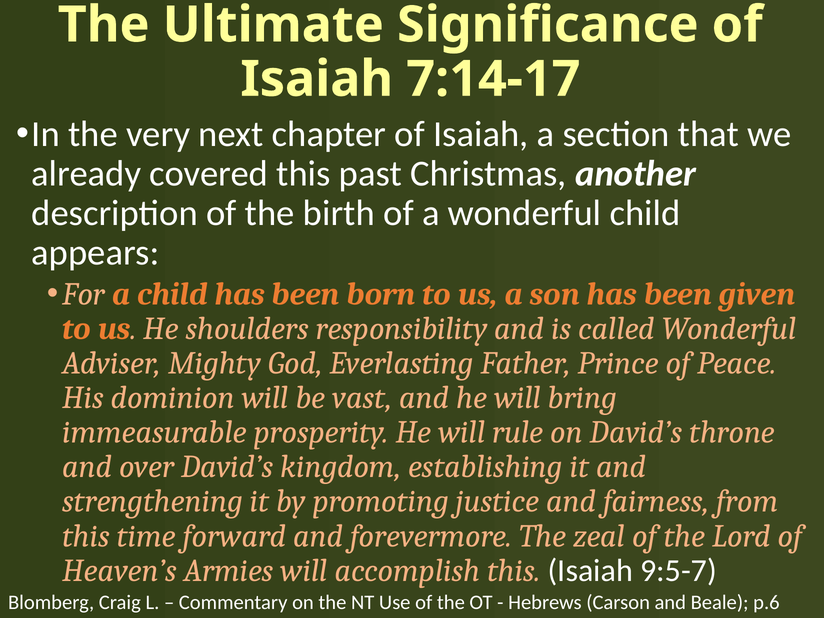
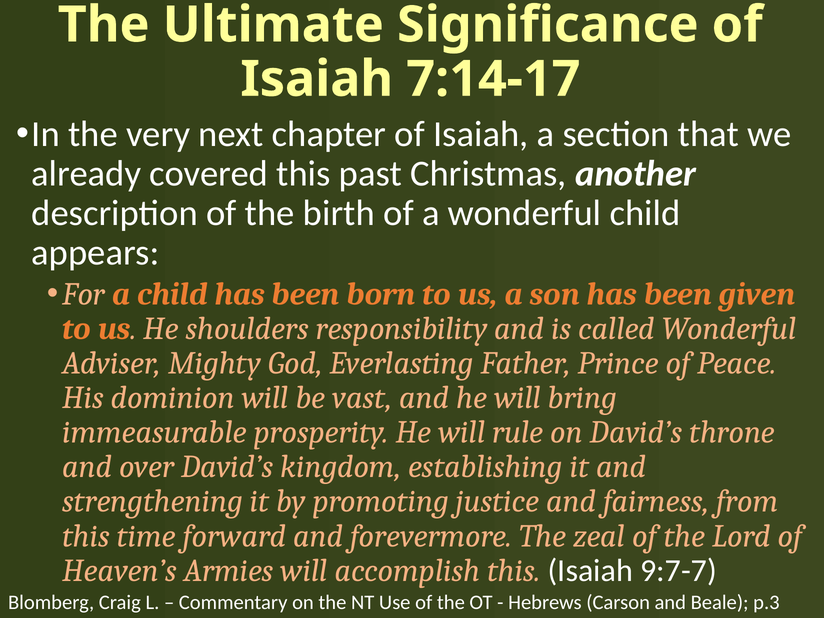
9:5-7: 9:5-7 -> 9:7-7
p.6: p.6 -> p.3
